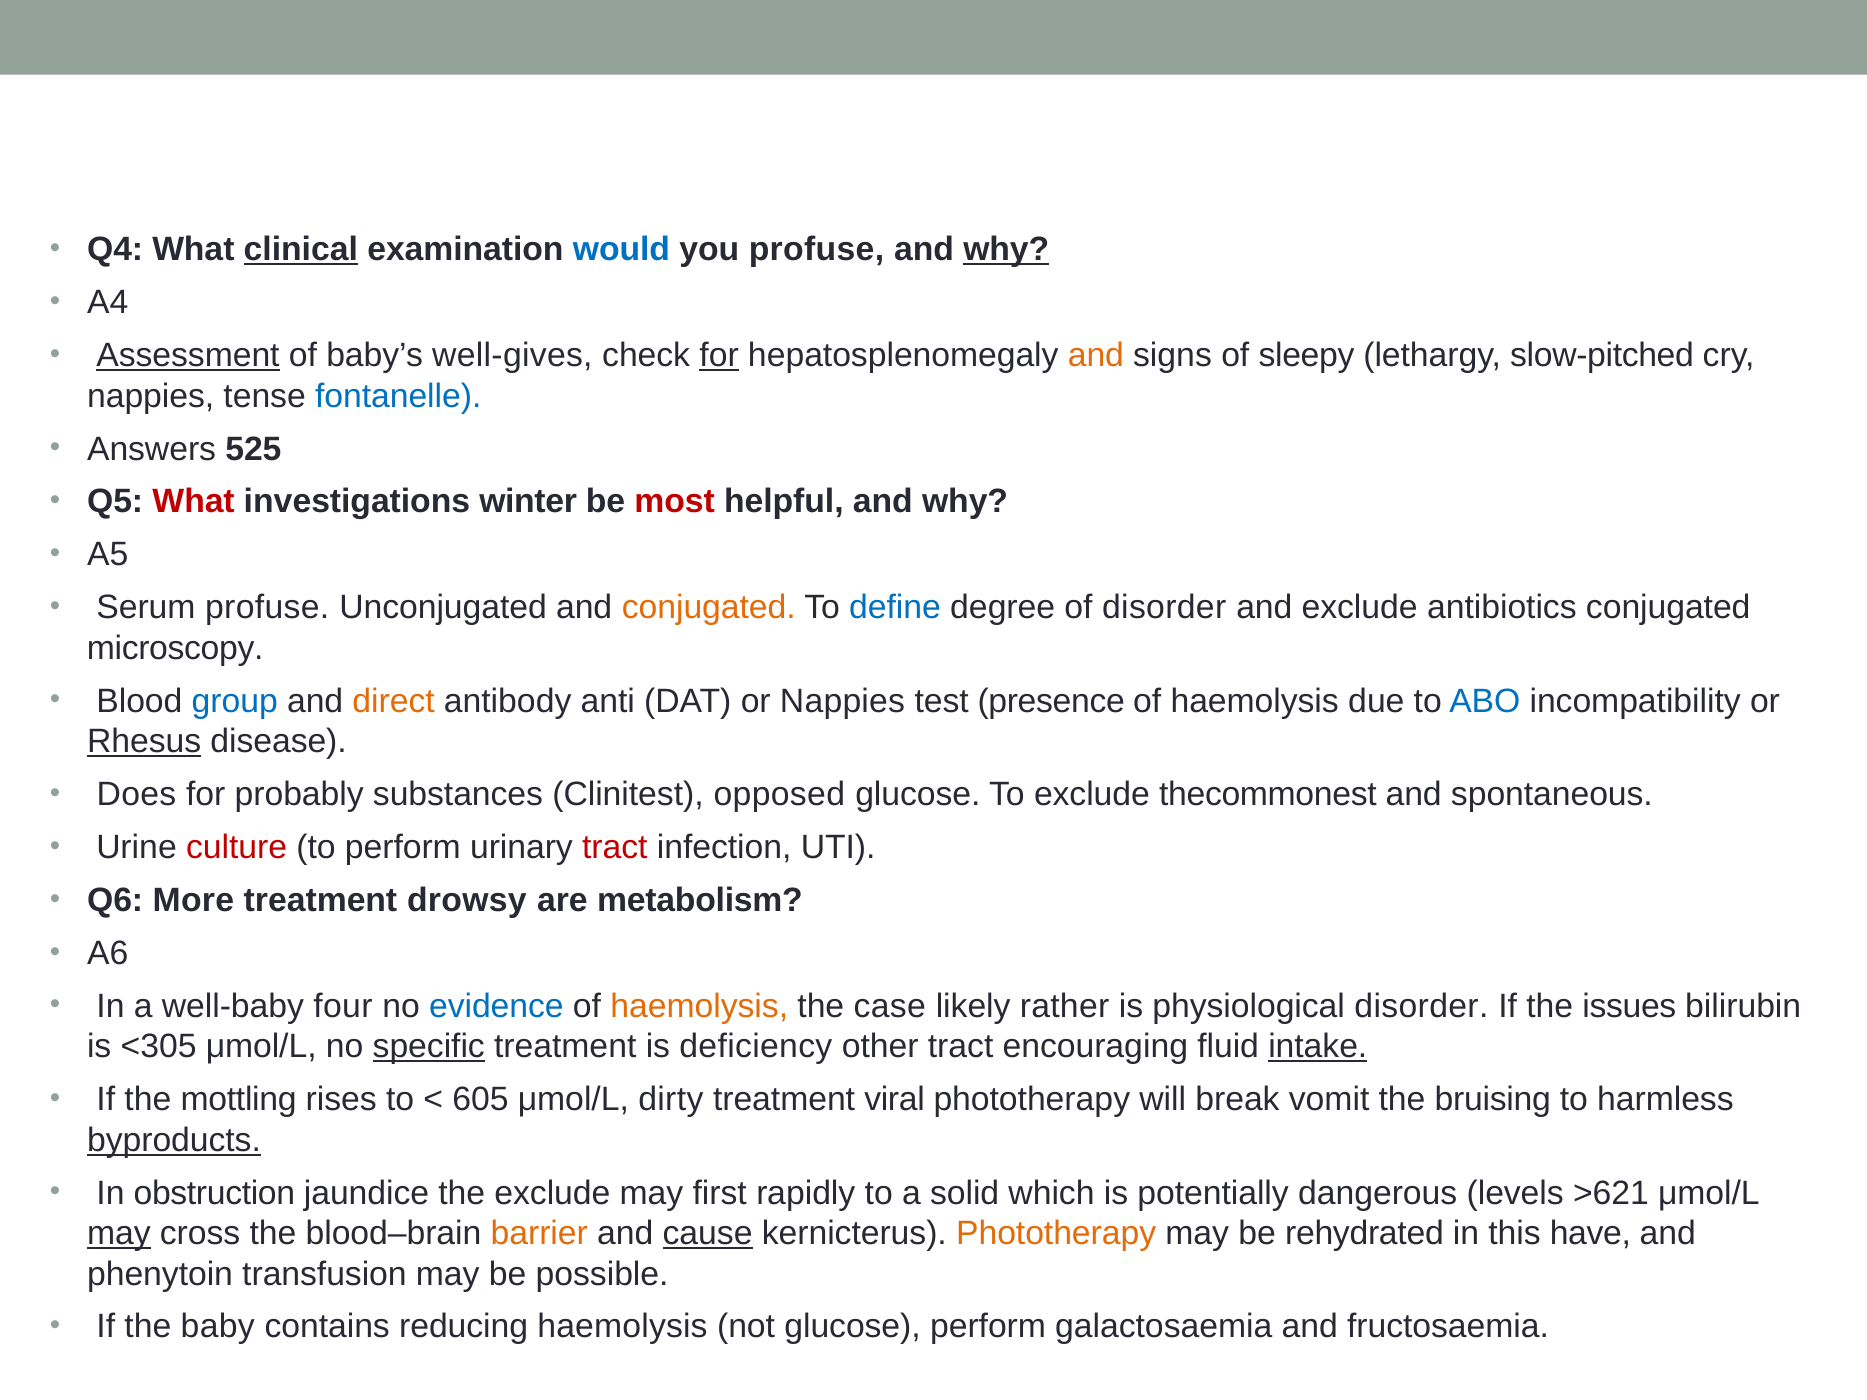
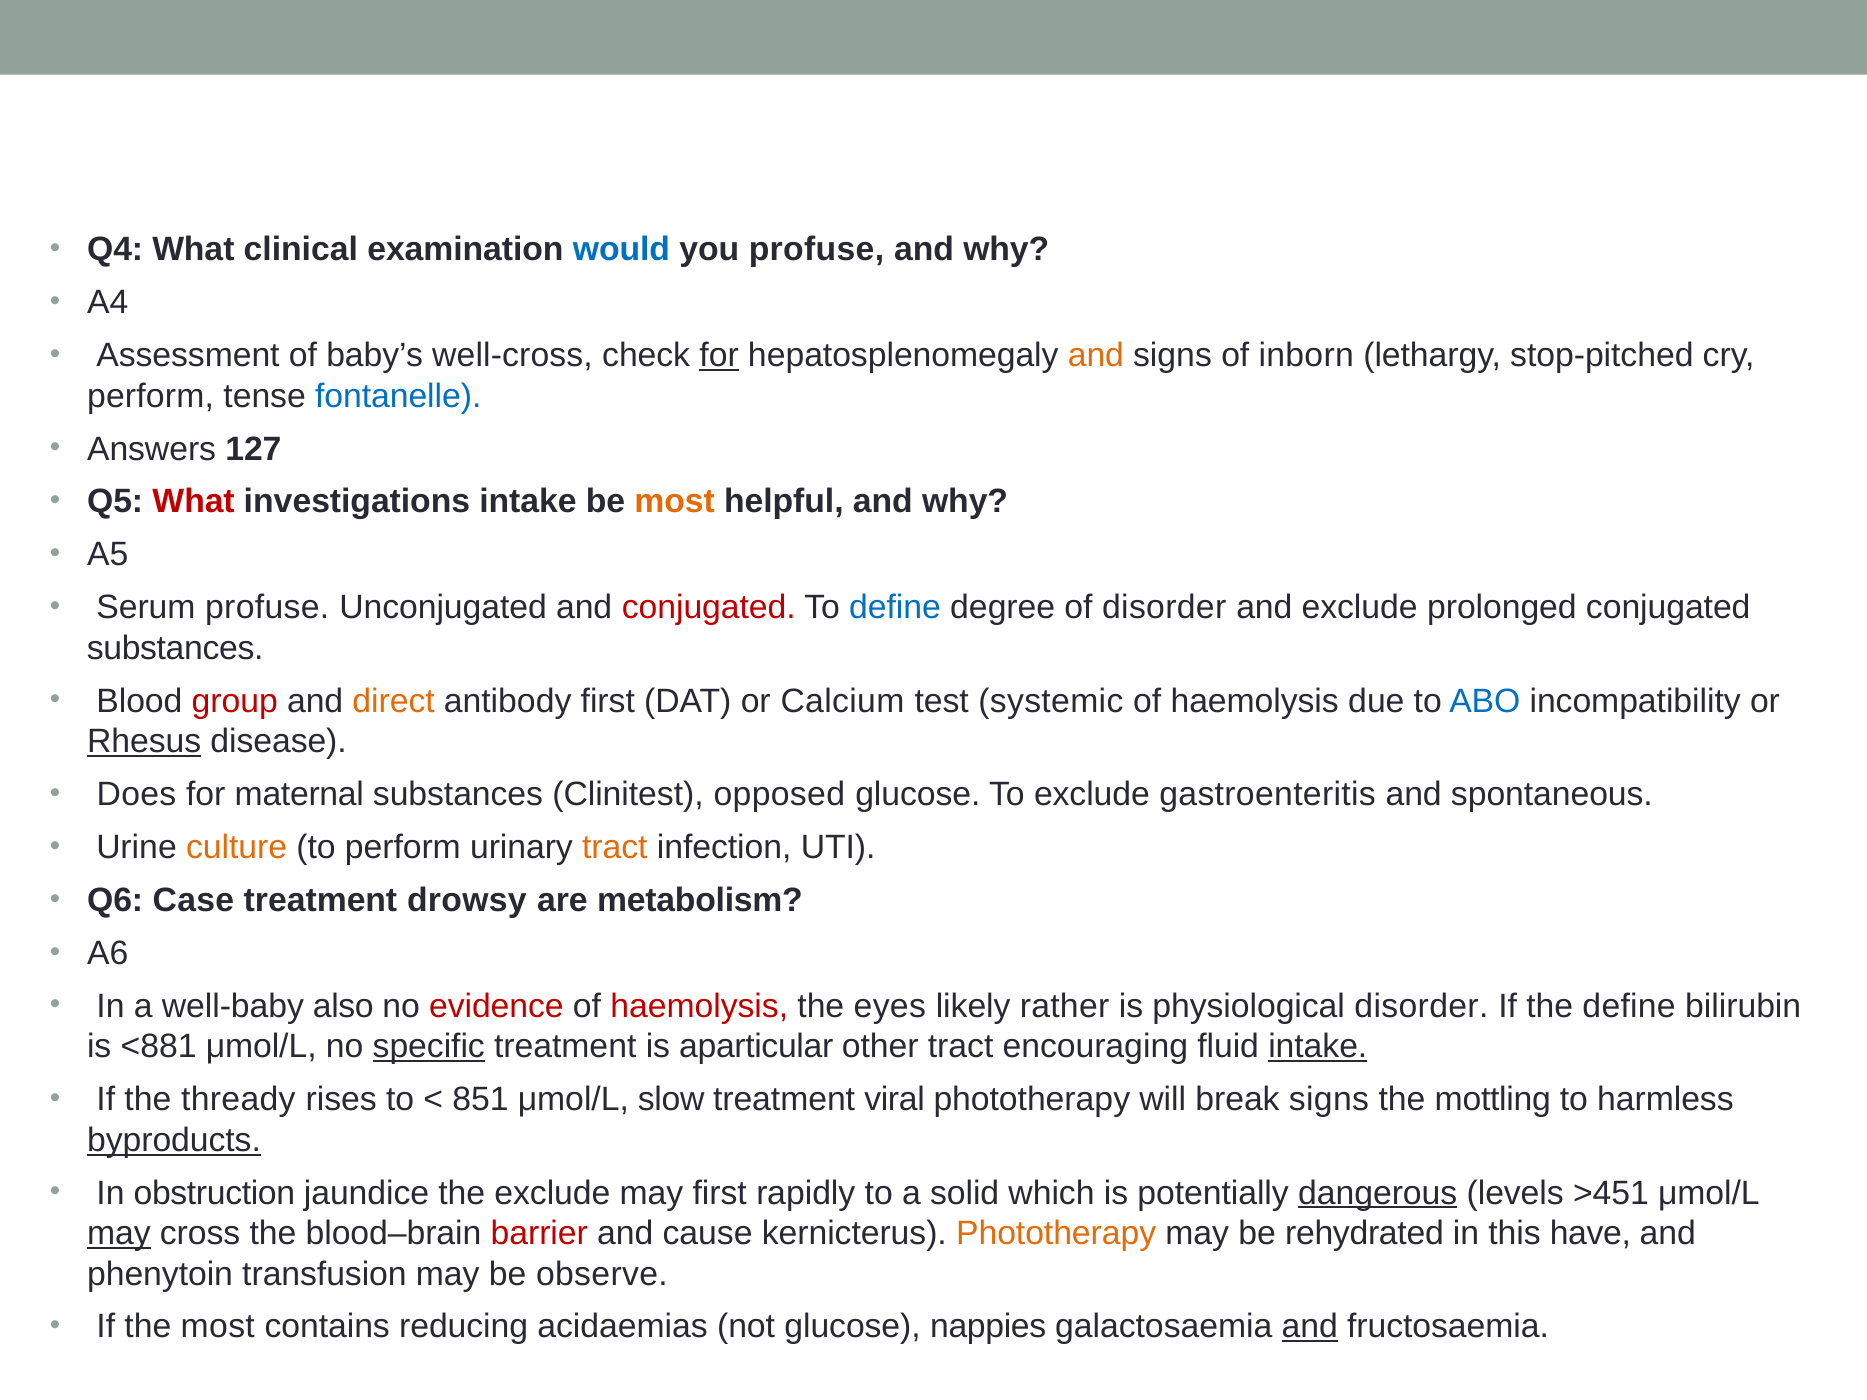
clinical underline: present -> none
why at (1006, 250) underline: present -> none
Assessment underline: present -> none
well-gives: well-gives -> well-cross
sleepy: sleepy -> inborn
slow-pitched: slow-pitched -> stop-pitched
nappies at (151, 396): nappies -> perform
525: 525 -> 127
investigations winter: winter -> intake
most at (675, 502) colour: red -> orange
conjugated at (709, 608) colour: orange -> red
antibiotics: antibiotics -> prolonged
microscopy at (175, 648): microscopy -> substances
group colour: blue -> red
antibody anti: anti -> first
or Nappies: Nappies -> Calcium
presence: presence -> systemic
probably: probably -> maternal
thecommonest: thecommonest -> gastroenteritis
culture colour: red -> orange
tract at (615, 848) colour: red -> orange
More: More -> Case
four: four -> also
evidence colour: blue -> red
haemolysis at (699, 1006) colour: orange -> red
case: case -> eyes
the issues: issues -> define
<305: <305 -> <881
deficiency: deficiency -> aparticular
mottling: mottling -> thready
605: 605 -> 851
dirty: dirty -> slow
break vomit: vomit -> signs
bruising: bruising -> mottling
dangerous underline: none -> present
>621: >621 -> >451
barrier colour: orange -> red
cause underline: present -> none
possible: possible -> observe
the baby: baby -> most
reducing haemolysis: haemolysis -> acidaemias
glucose perform: perform -> nappies
and at (1310, 1327) underline: none -> present
